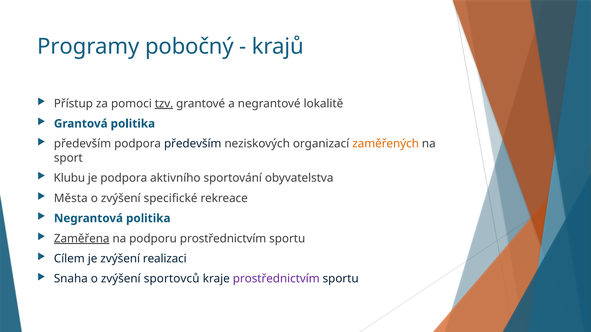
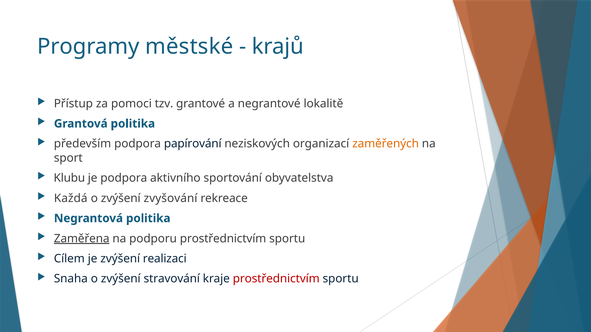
pobočný: pobočný -> městské
tzv underline: present -> none
podpora především: především -> papírování
Města: Města -> Každá
specifické: specifické -> zvyšování
sportovců: sportovců -> stravování
prostřednictvím at (276, 279) colour: purple -> red
